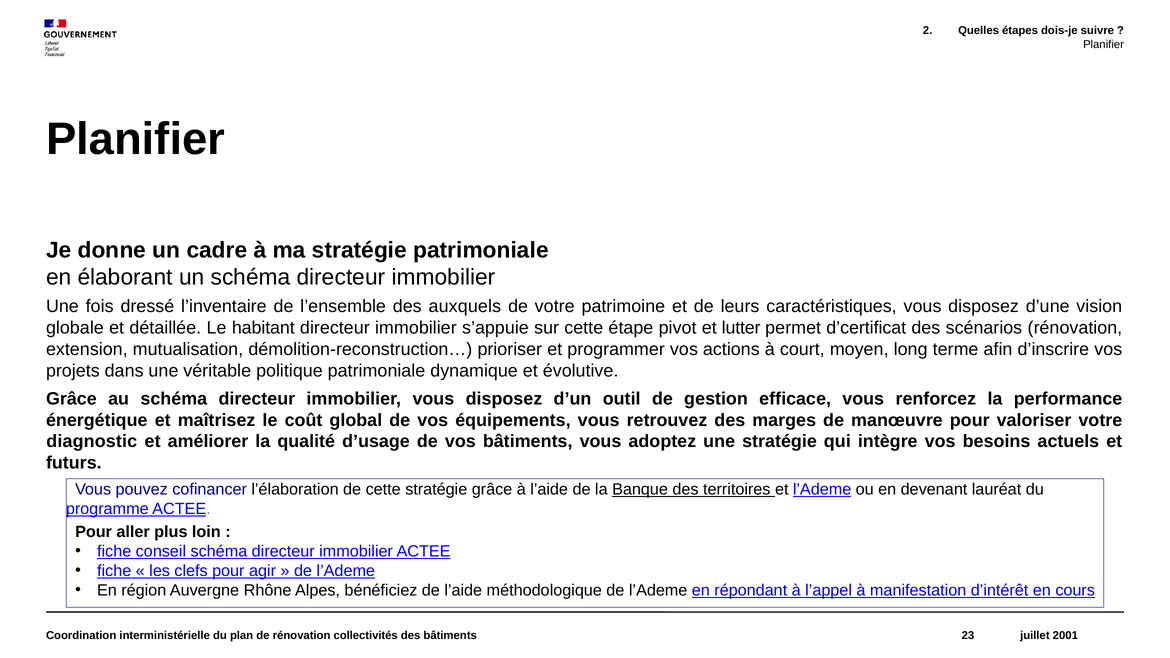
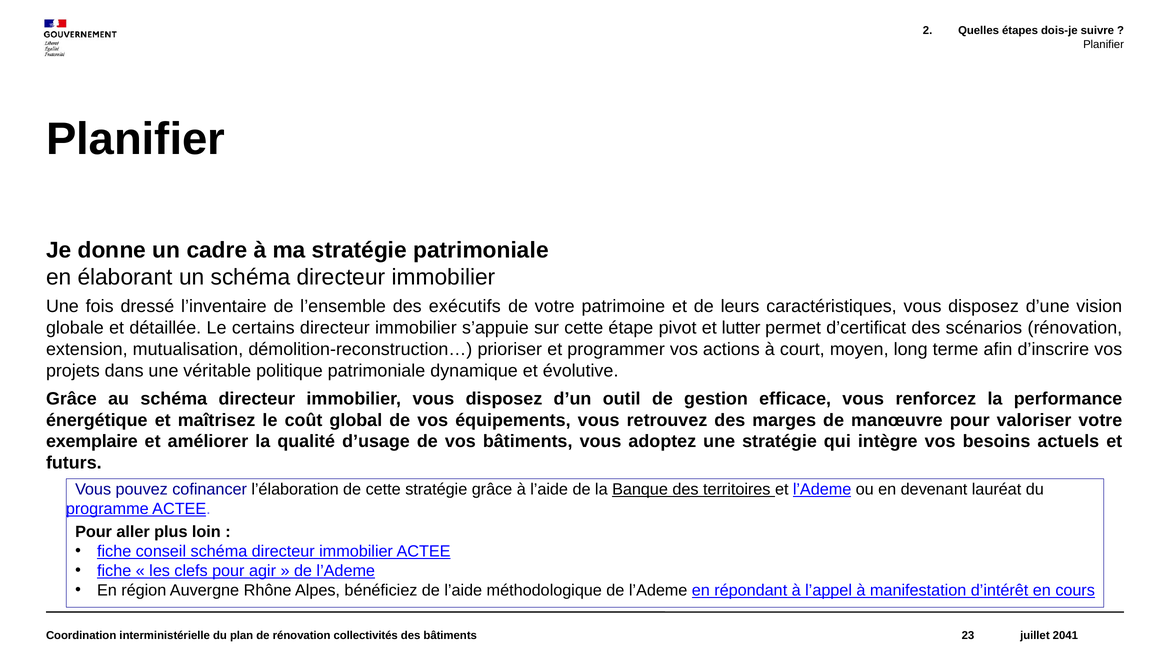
auxquels: auxquels -> exécutifs
habitant: habitant -> certains
diagnostic: diagnostic -> exemplaire
2001: 2001 -> 2041
